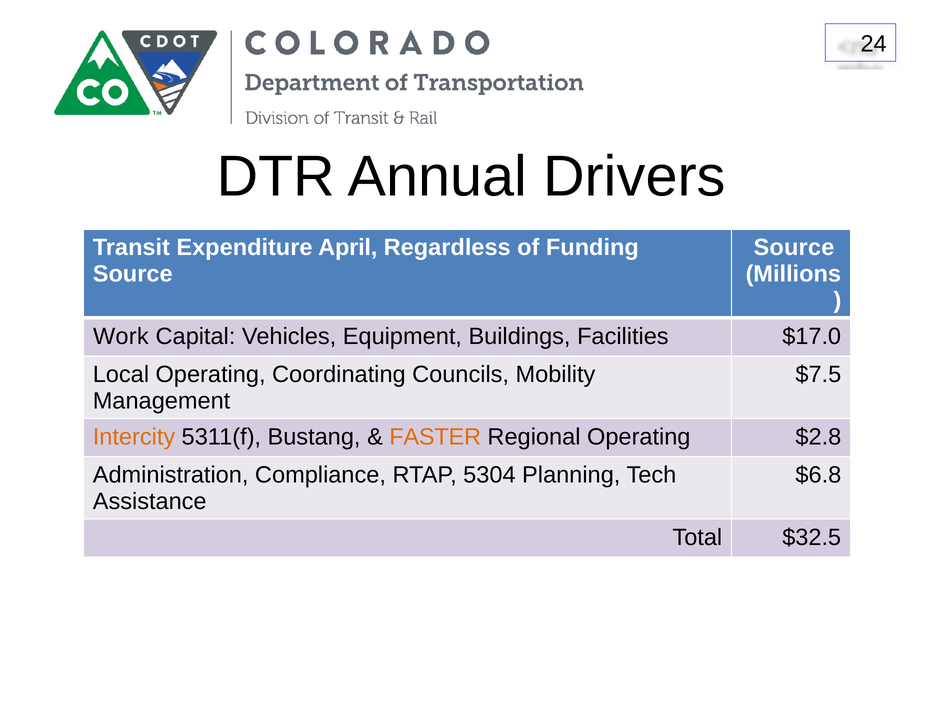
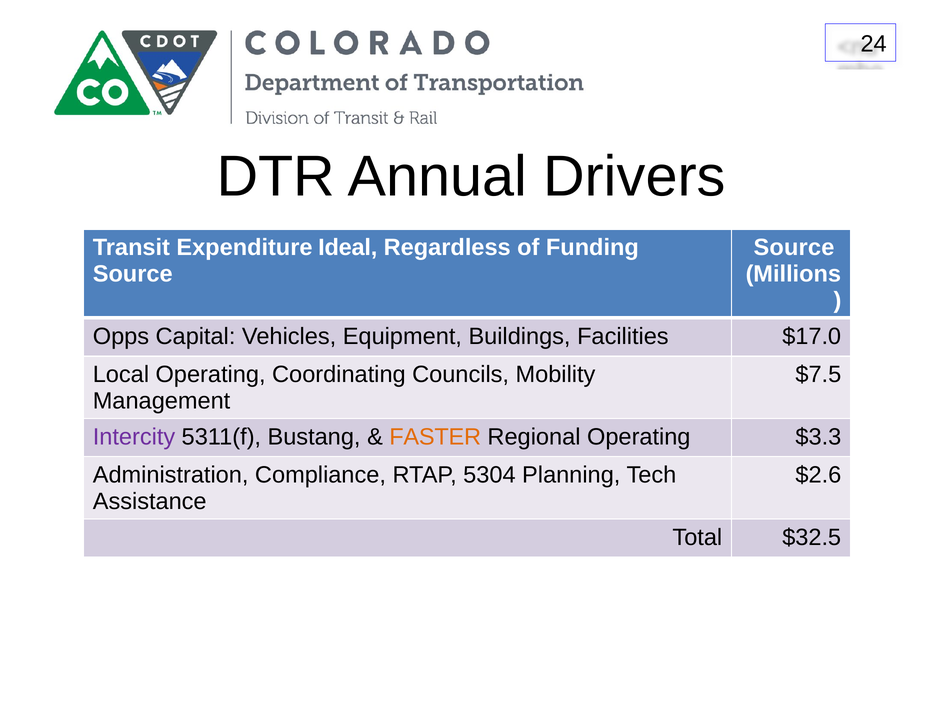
April: April -> Ideal
Work: Work -> Opps
Intercity colour: orange -> purple
$2.8: $2.8 -> $3.3
$6.8: $6.8 -> $2.6
